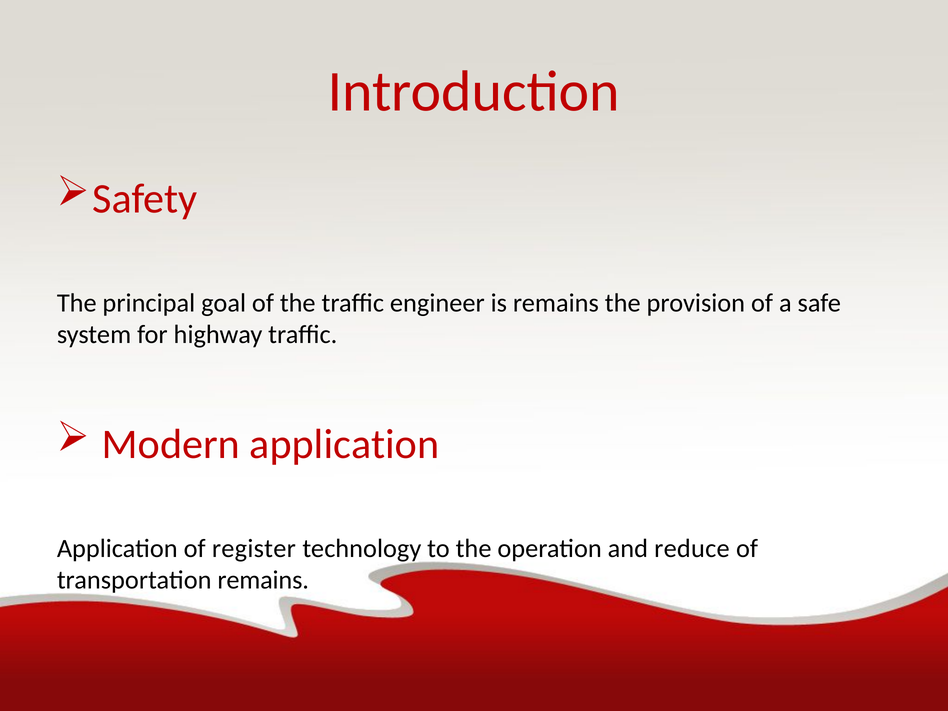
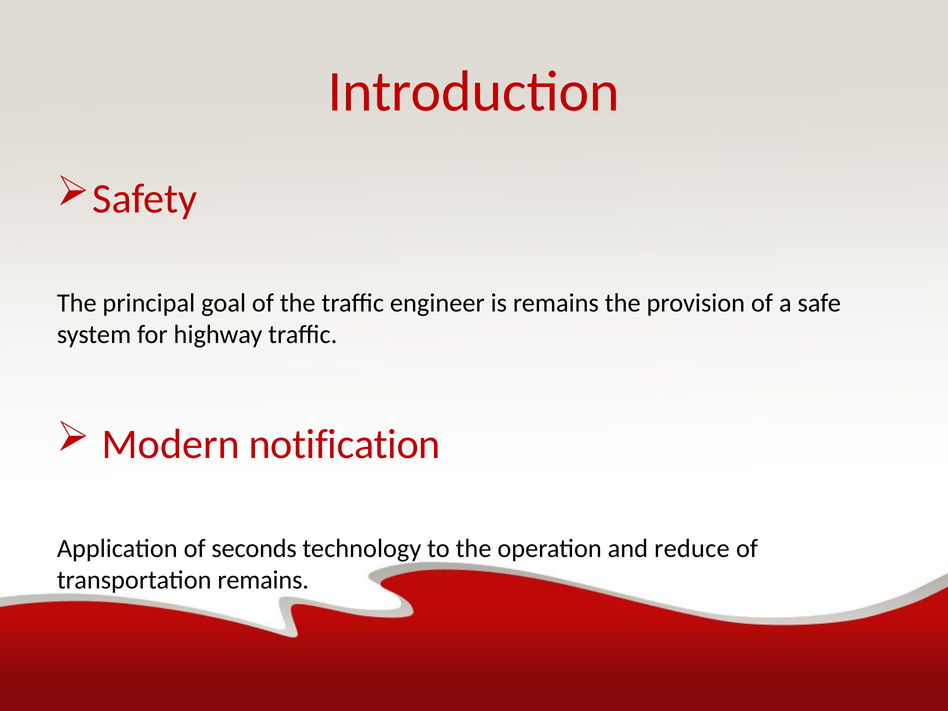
Modern application: application -> notification
register: register -> seconds
